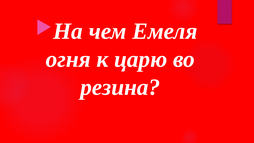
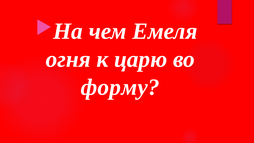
резина: резина -> форму
